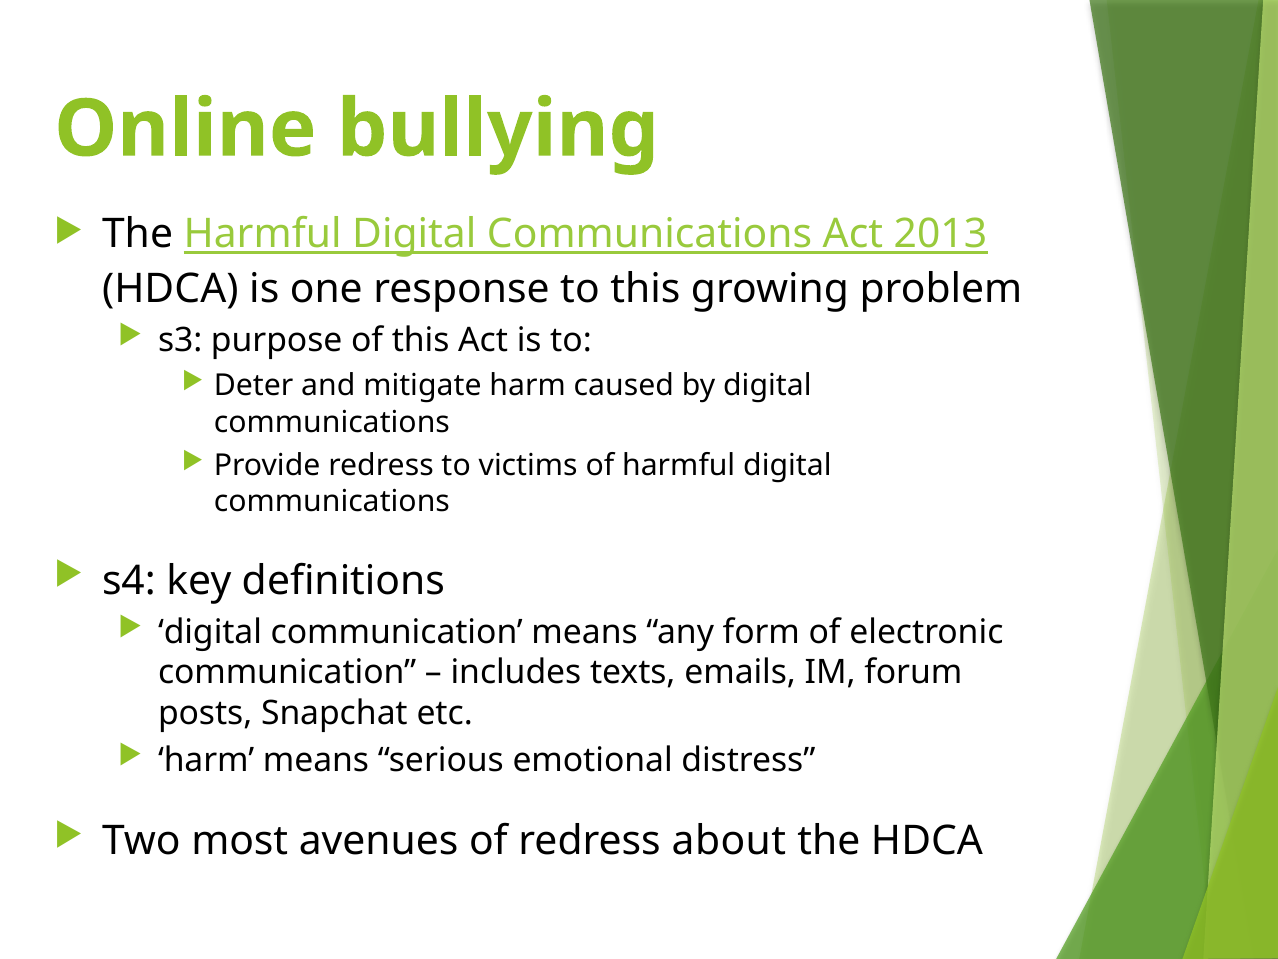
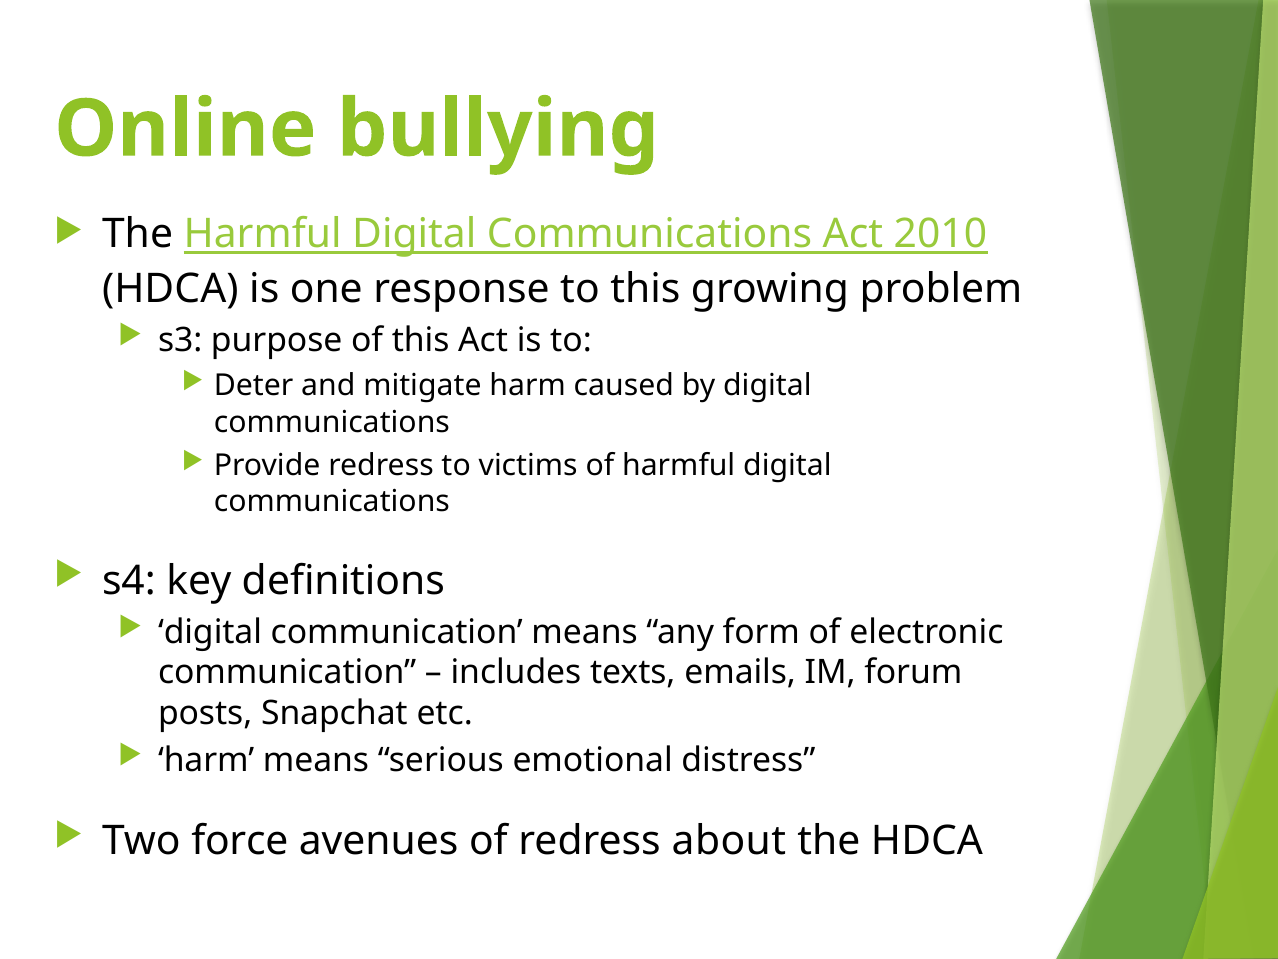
2013: 2013 -> 2010
most: most -> force
